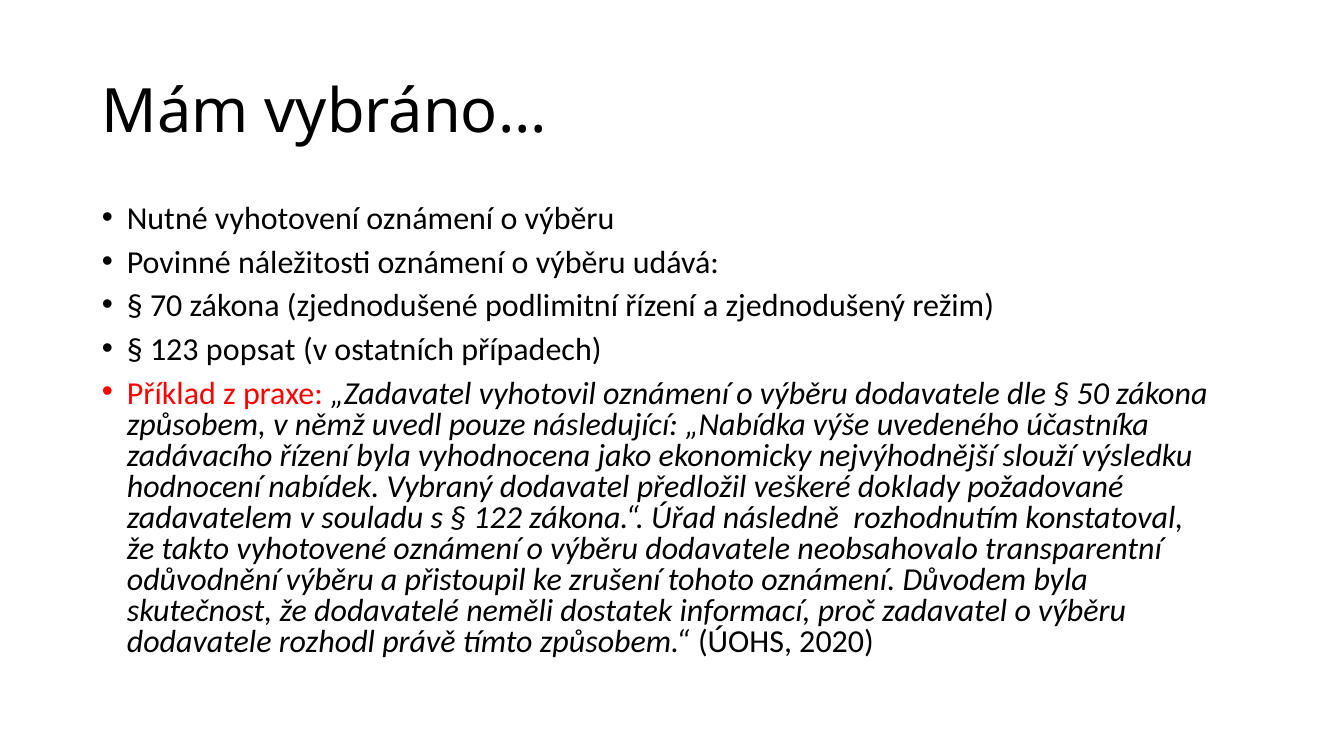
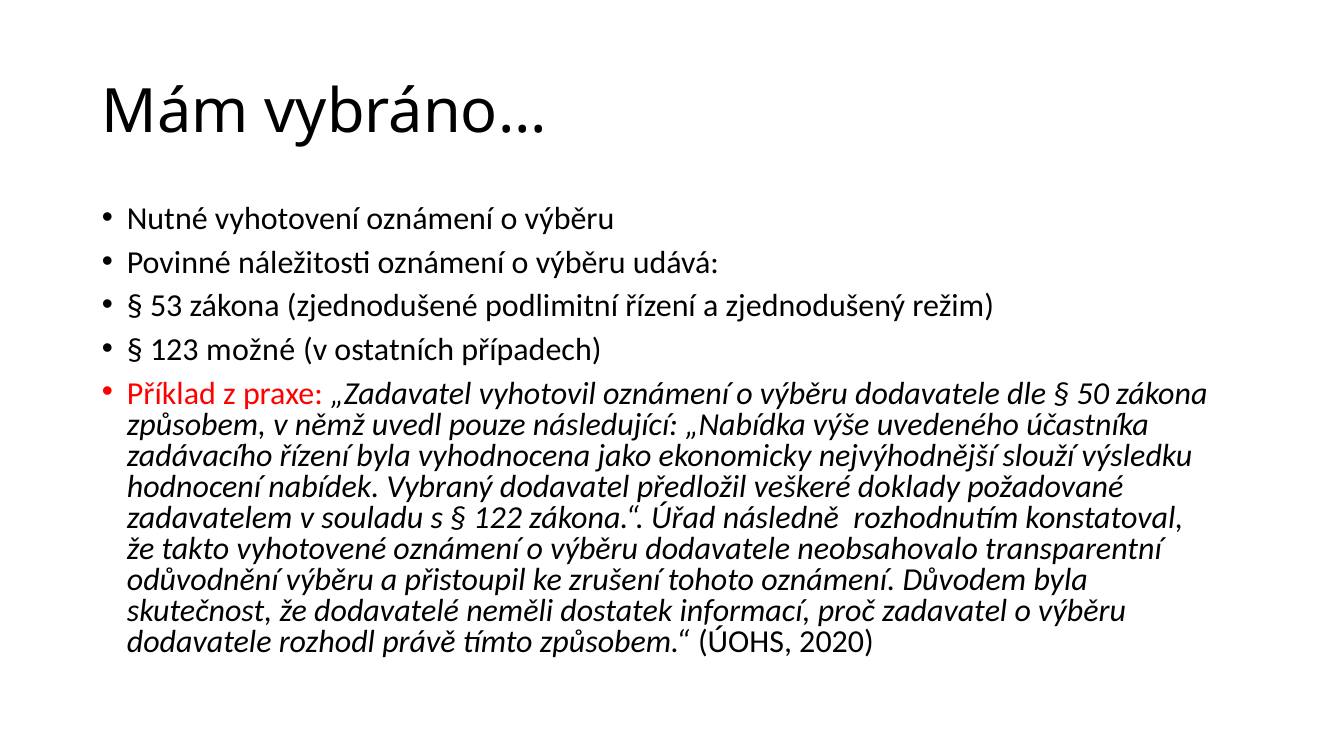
70: 70 -> 53
popsat: popsat -> možné
